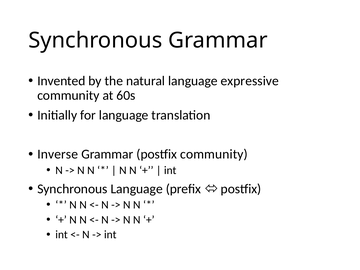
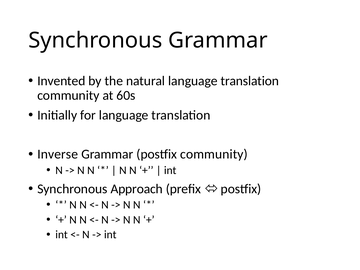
natural language expressive: expressive -> translation
Synchronous Language: Language -> Approach
